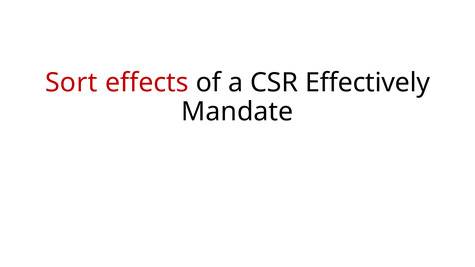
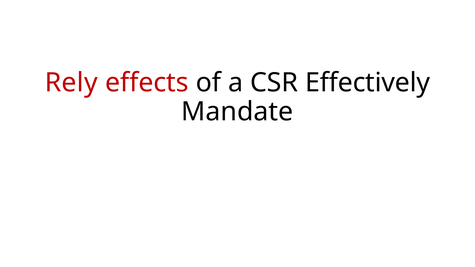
Sort: Sort -> Rely
